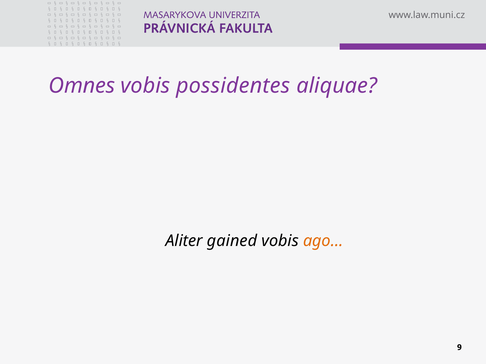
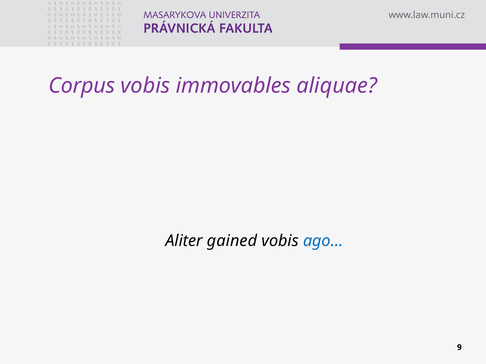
Omnes: Omnes -> Corpus
possidentes: possidentes -> immovables
ago… colour: orange -> blue
